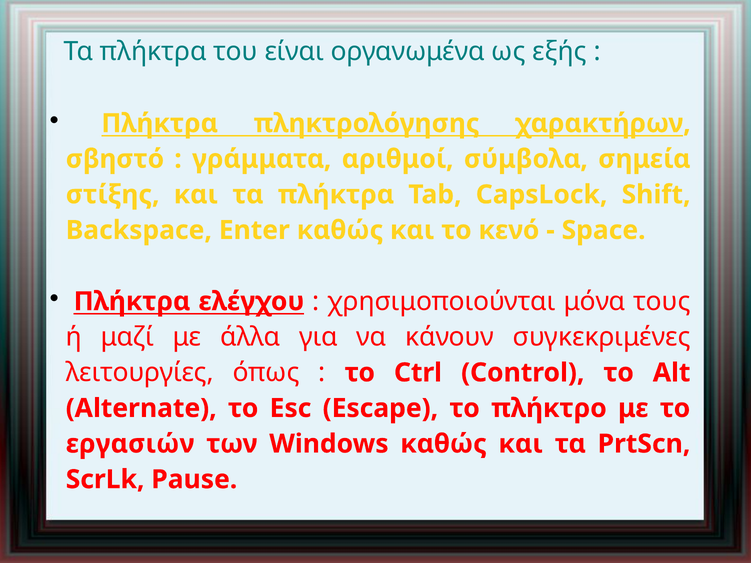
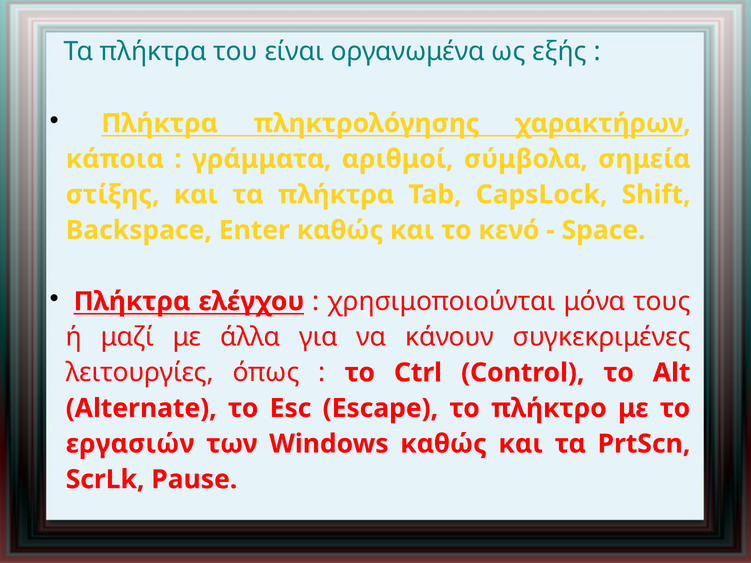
σβηστό: σβηστό -> κάποια
